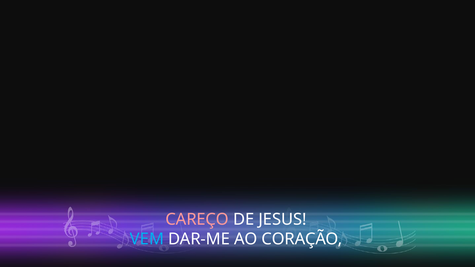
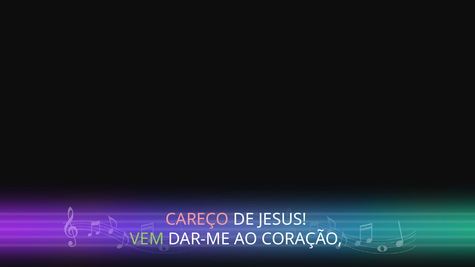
VEM colour: light blue -> light green
